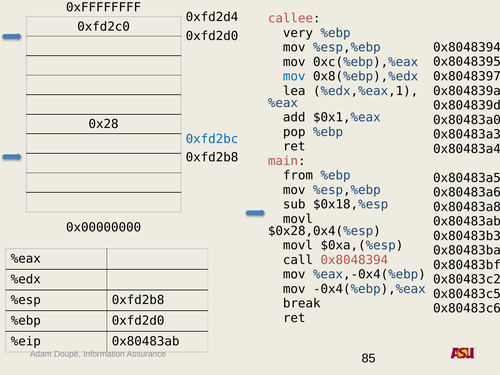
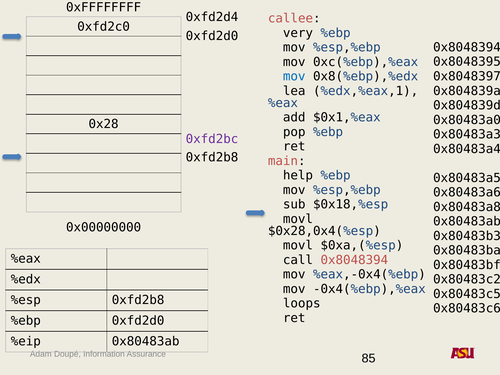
0xfd2bc colour: blue -> purple
from: from -> help
break: break -> loops
